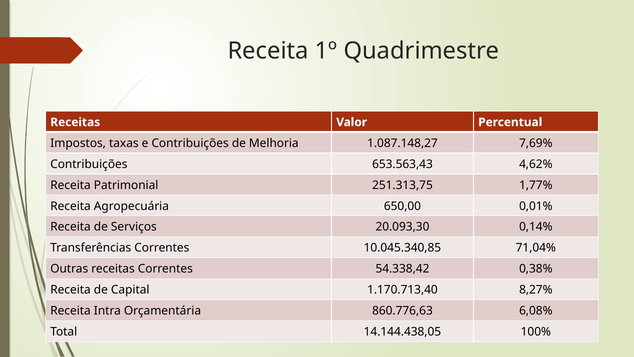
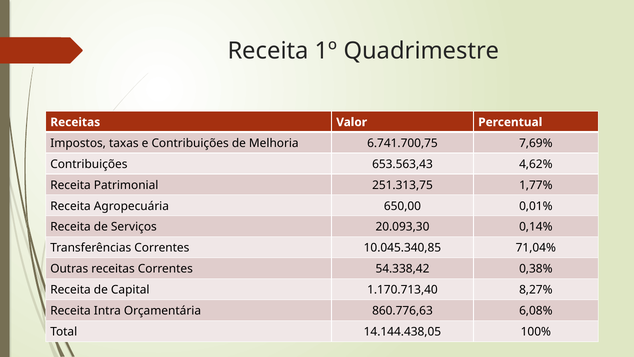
1.087.148,27: 1.087.148,27 -> 6.741.700,75
